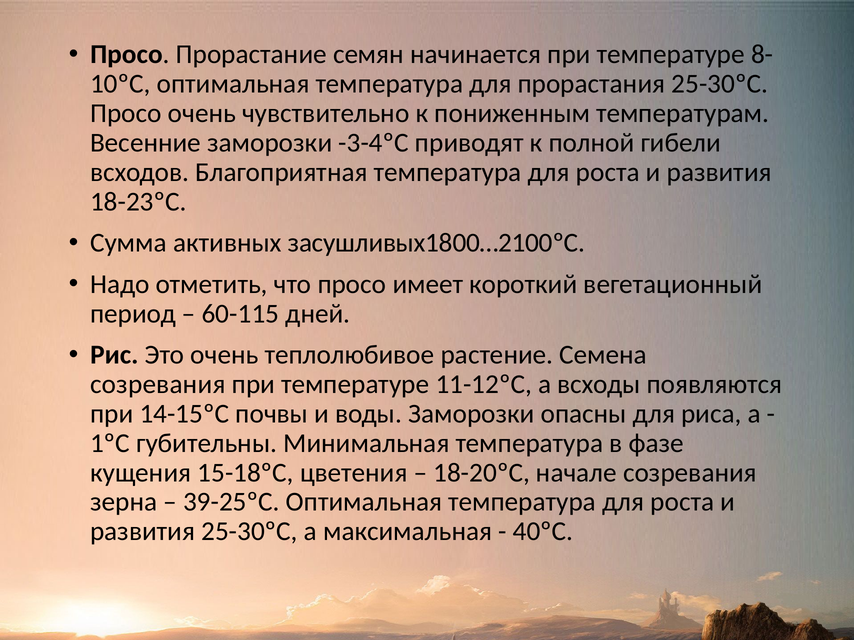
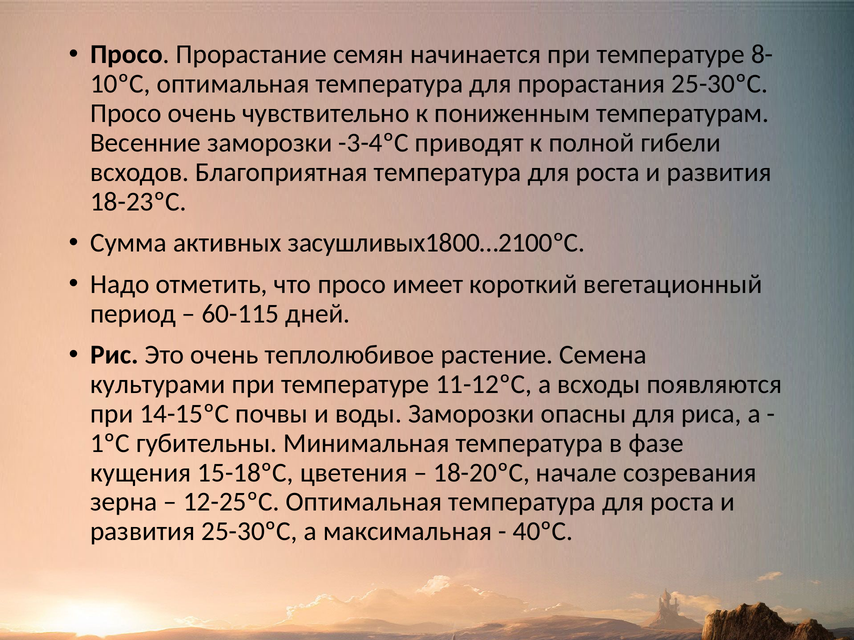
созревания at (158, 385): созревания -> культурами
39-25ºС: 39-25ºС -> 12-25ºС
